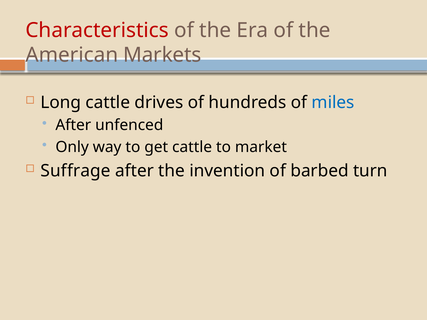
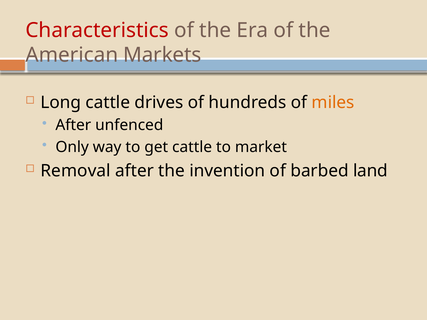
miles colour: blue -> orange
Suffrage: Suffrage -> Removal
turn: turn -> land
